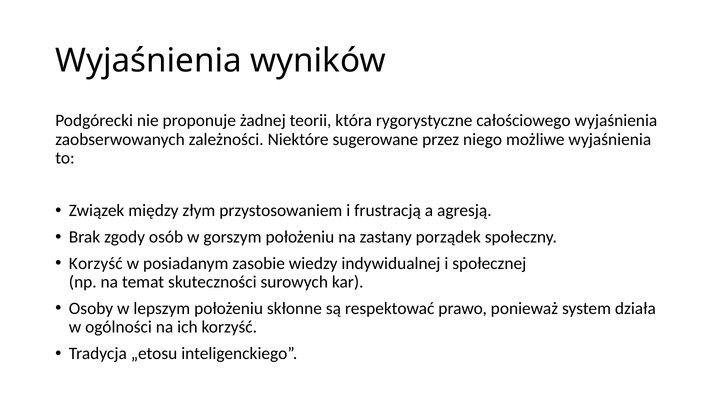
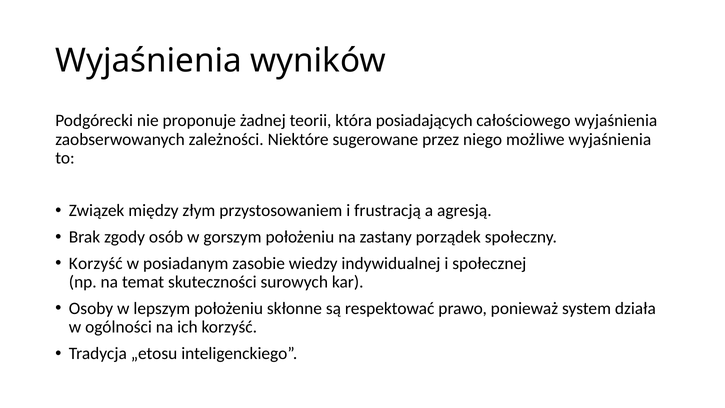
rygorystyczne: rygorystyczne -> posiadających
